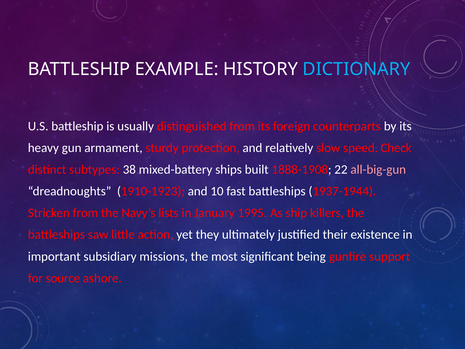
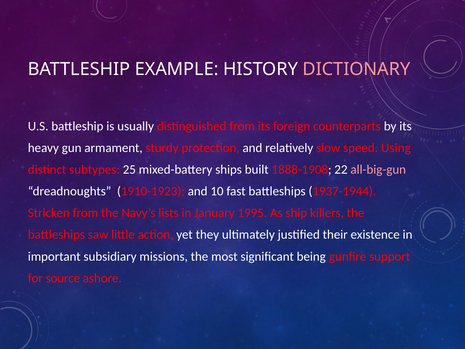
DICTIONARY colour: light blue -> pink
Check: Check -> Using
38: 38 -> 25
